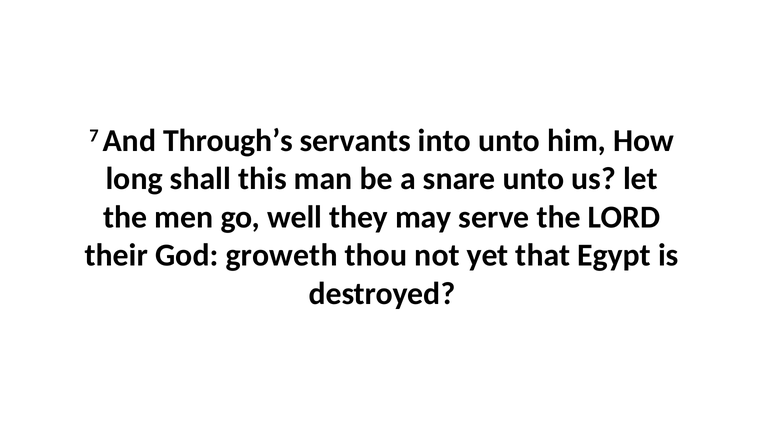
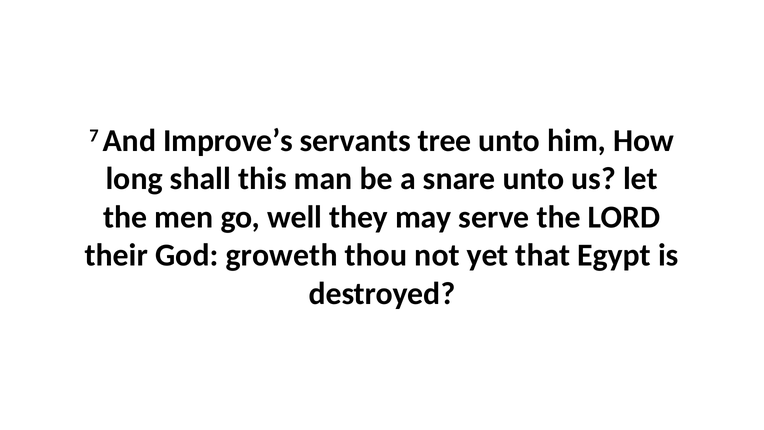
Through’s: Through’s -> Improve’s
into: into -> tree
